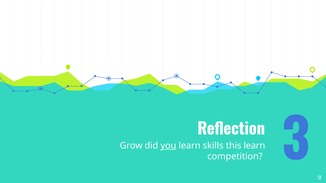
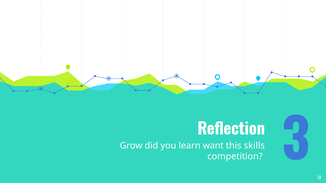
you underline: present -> none
skills: skills -> want
this learn: learn -> skills
